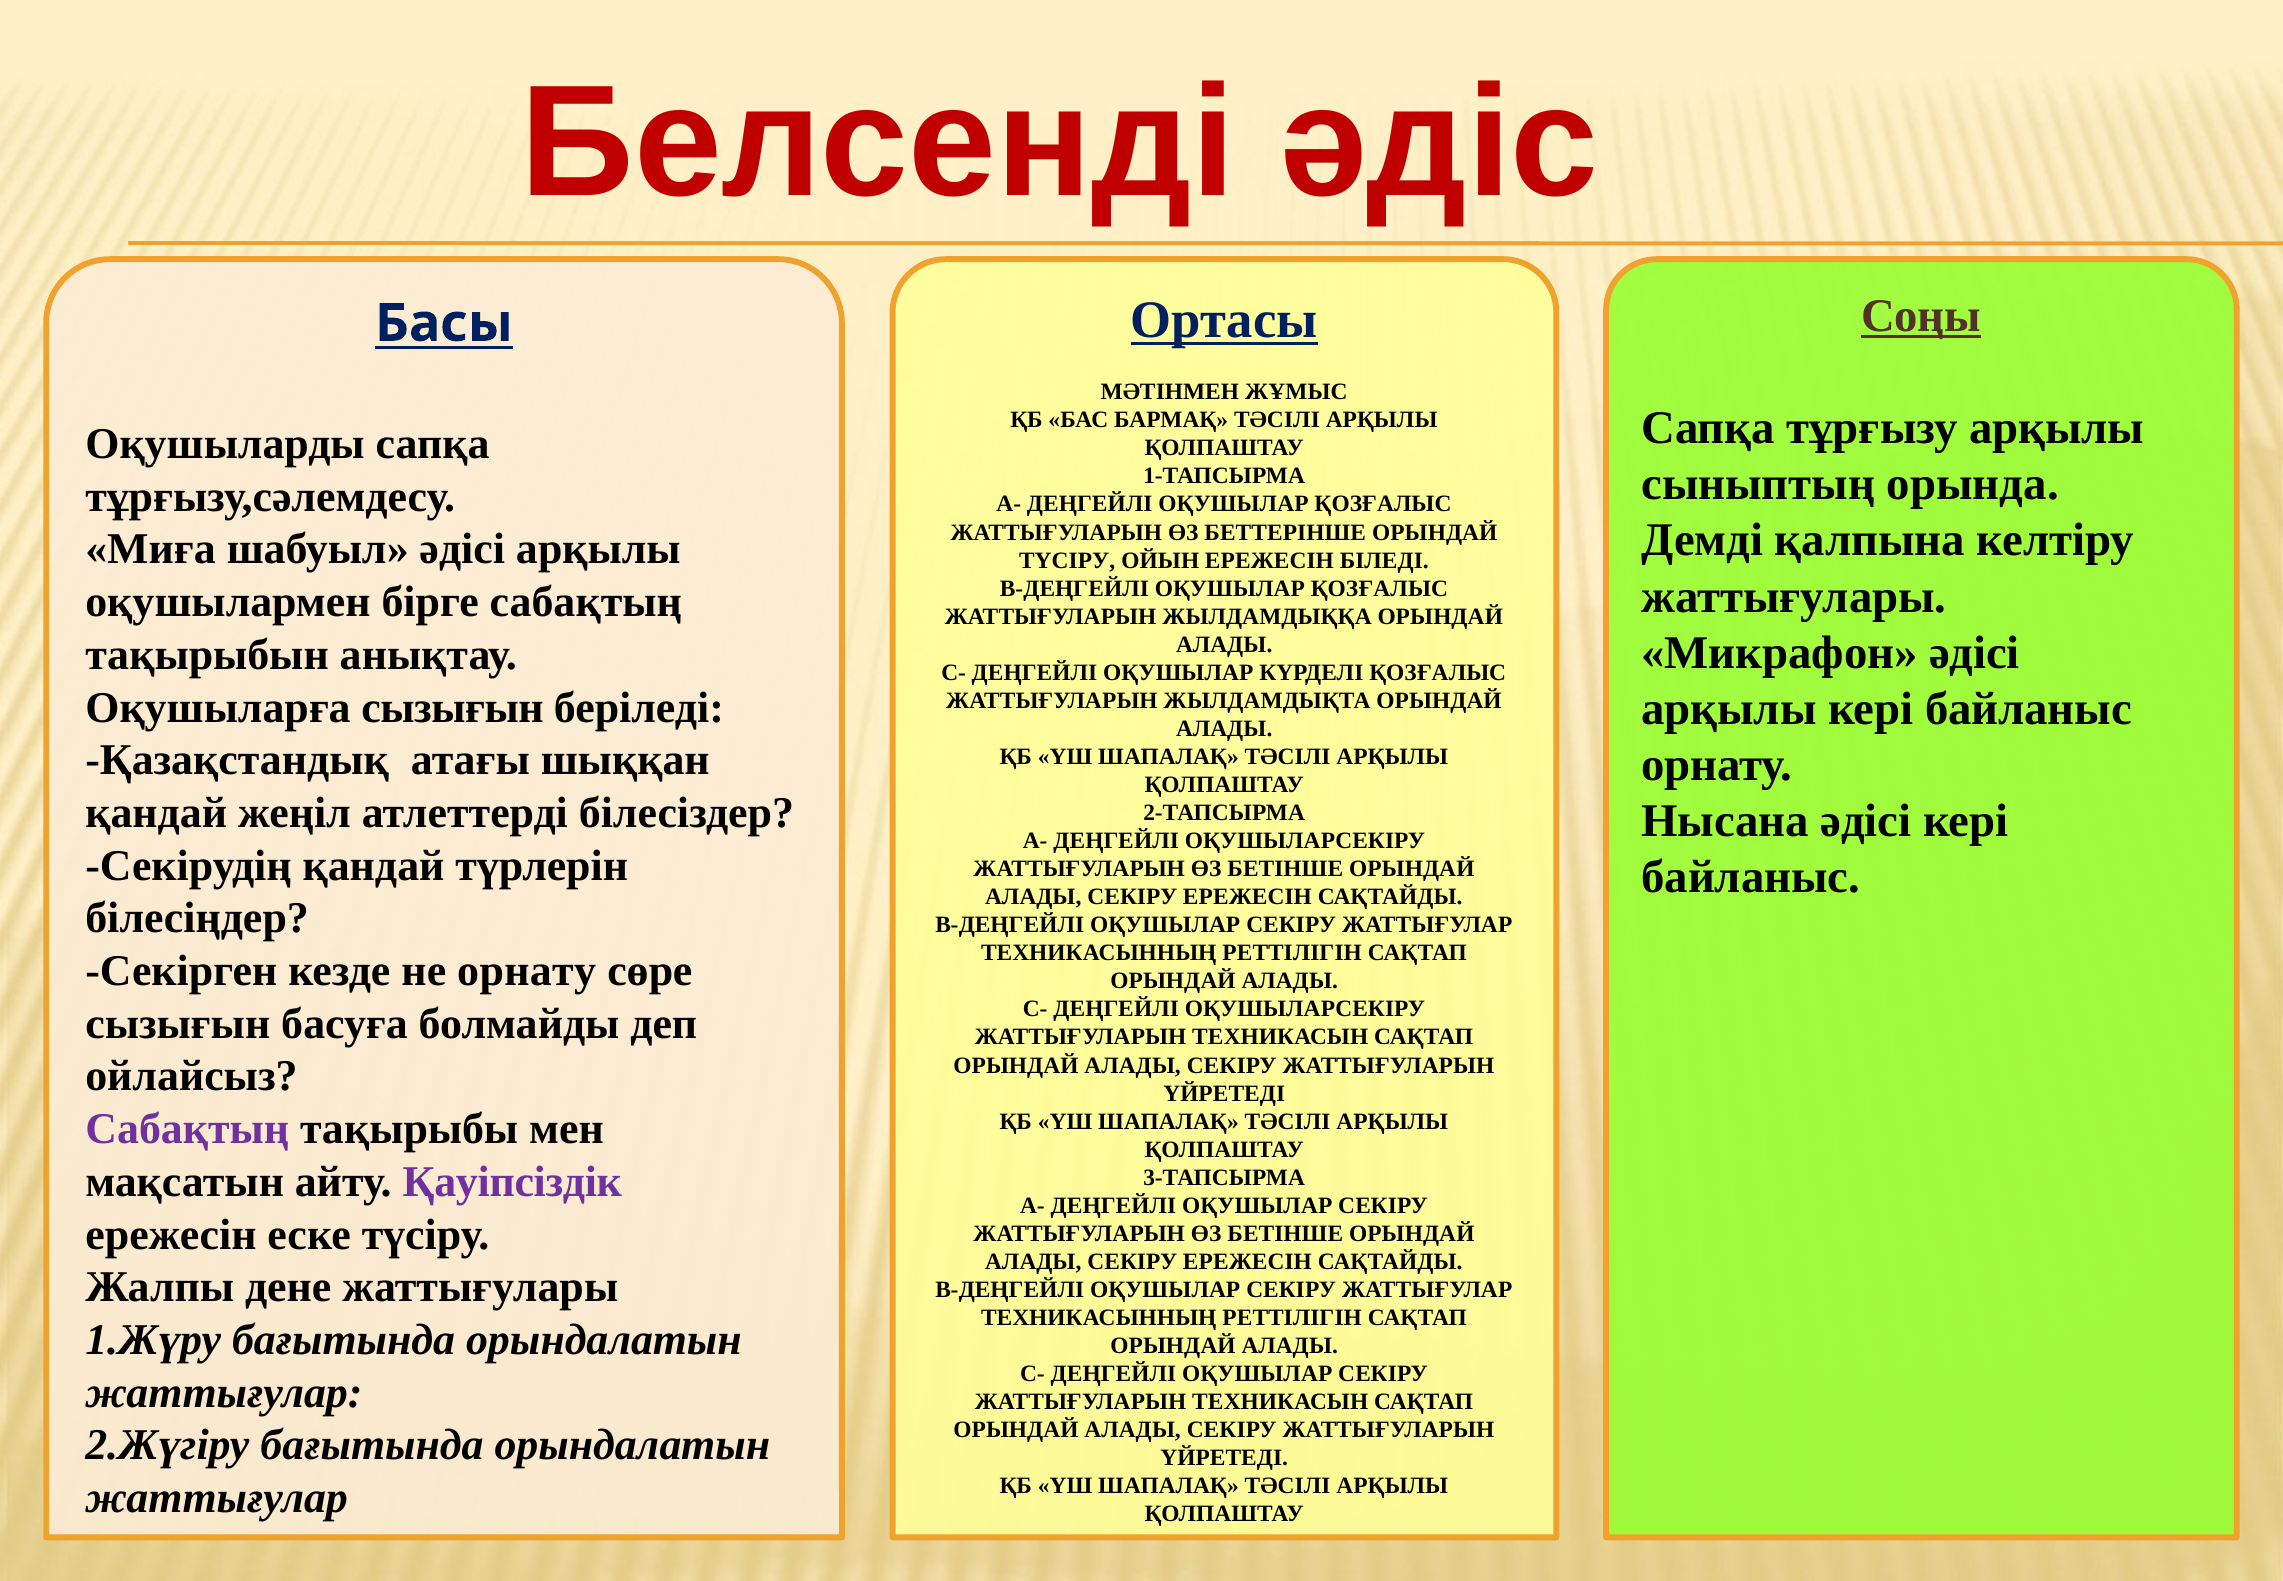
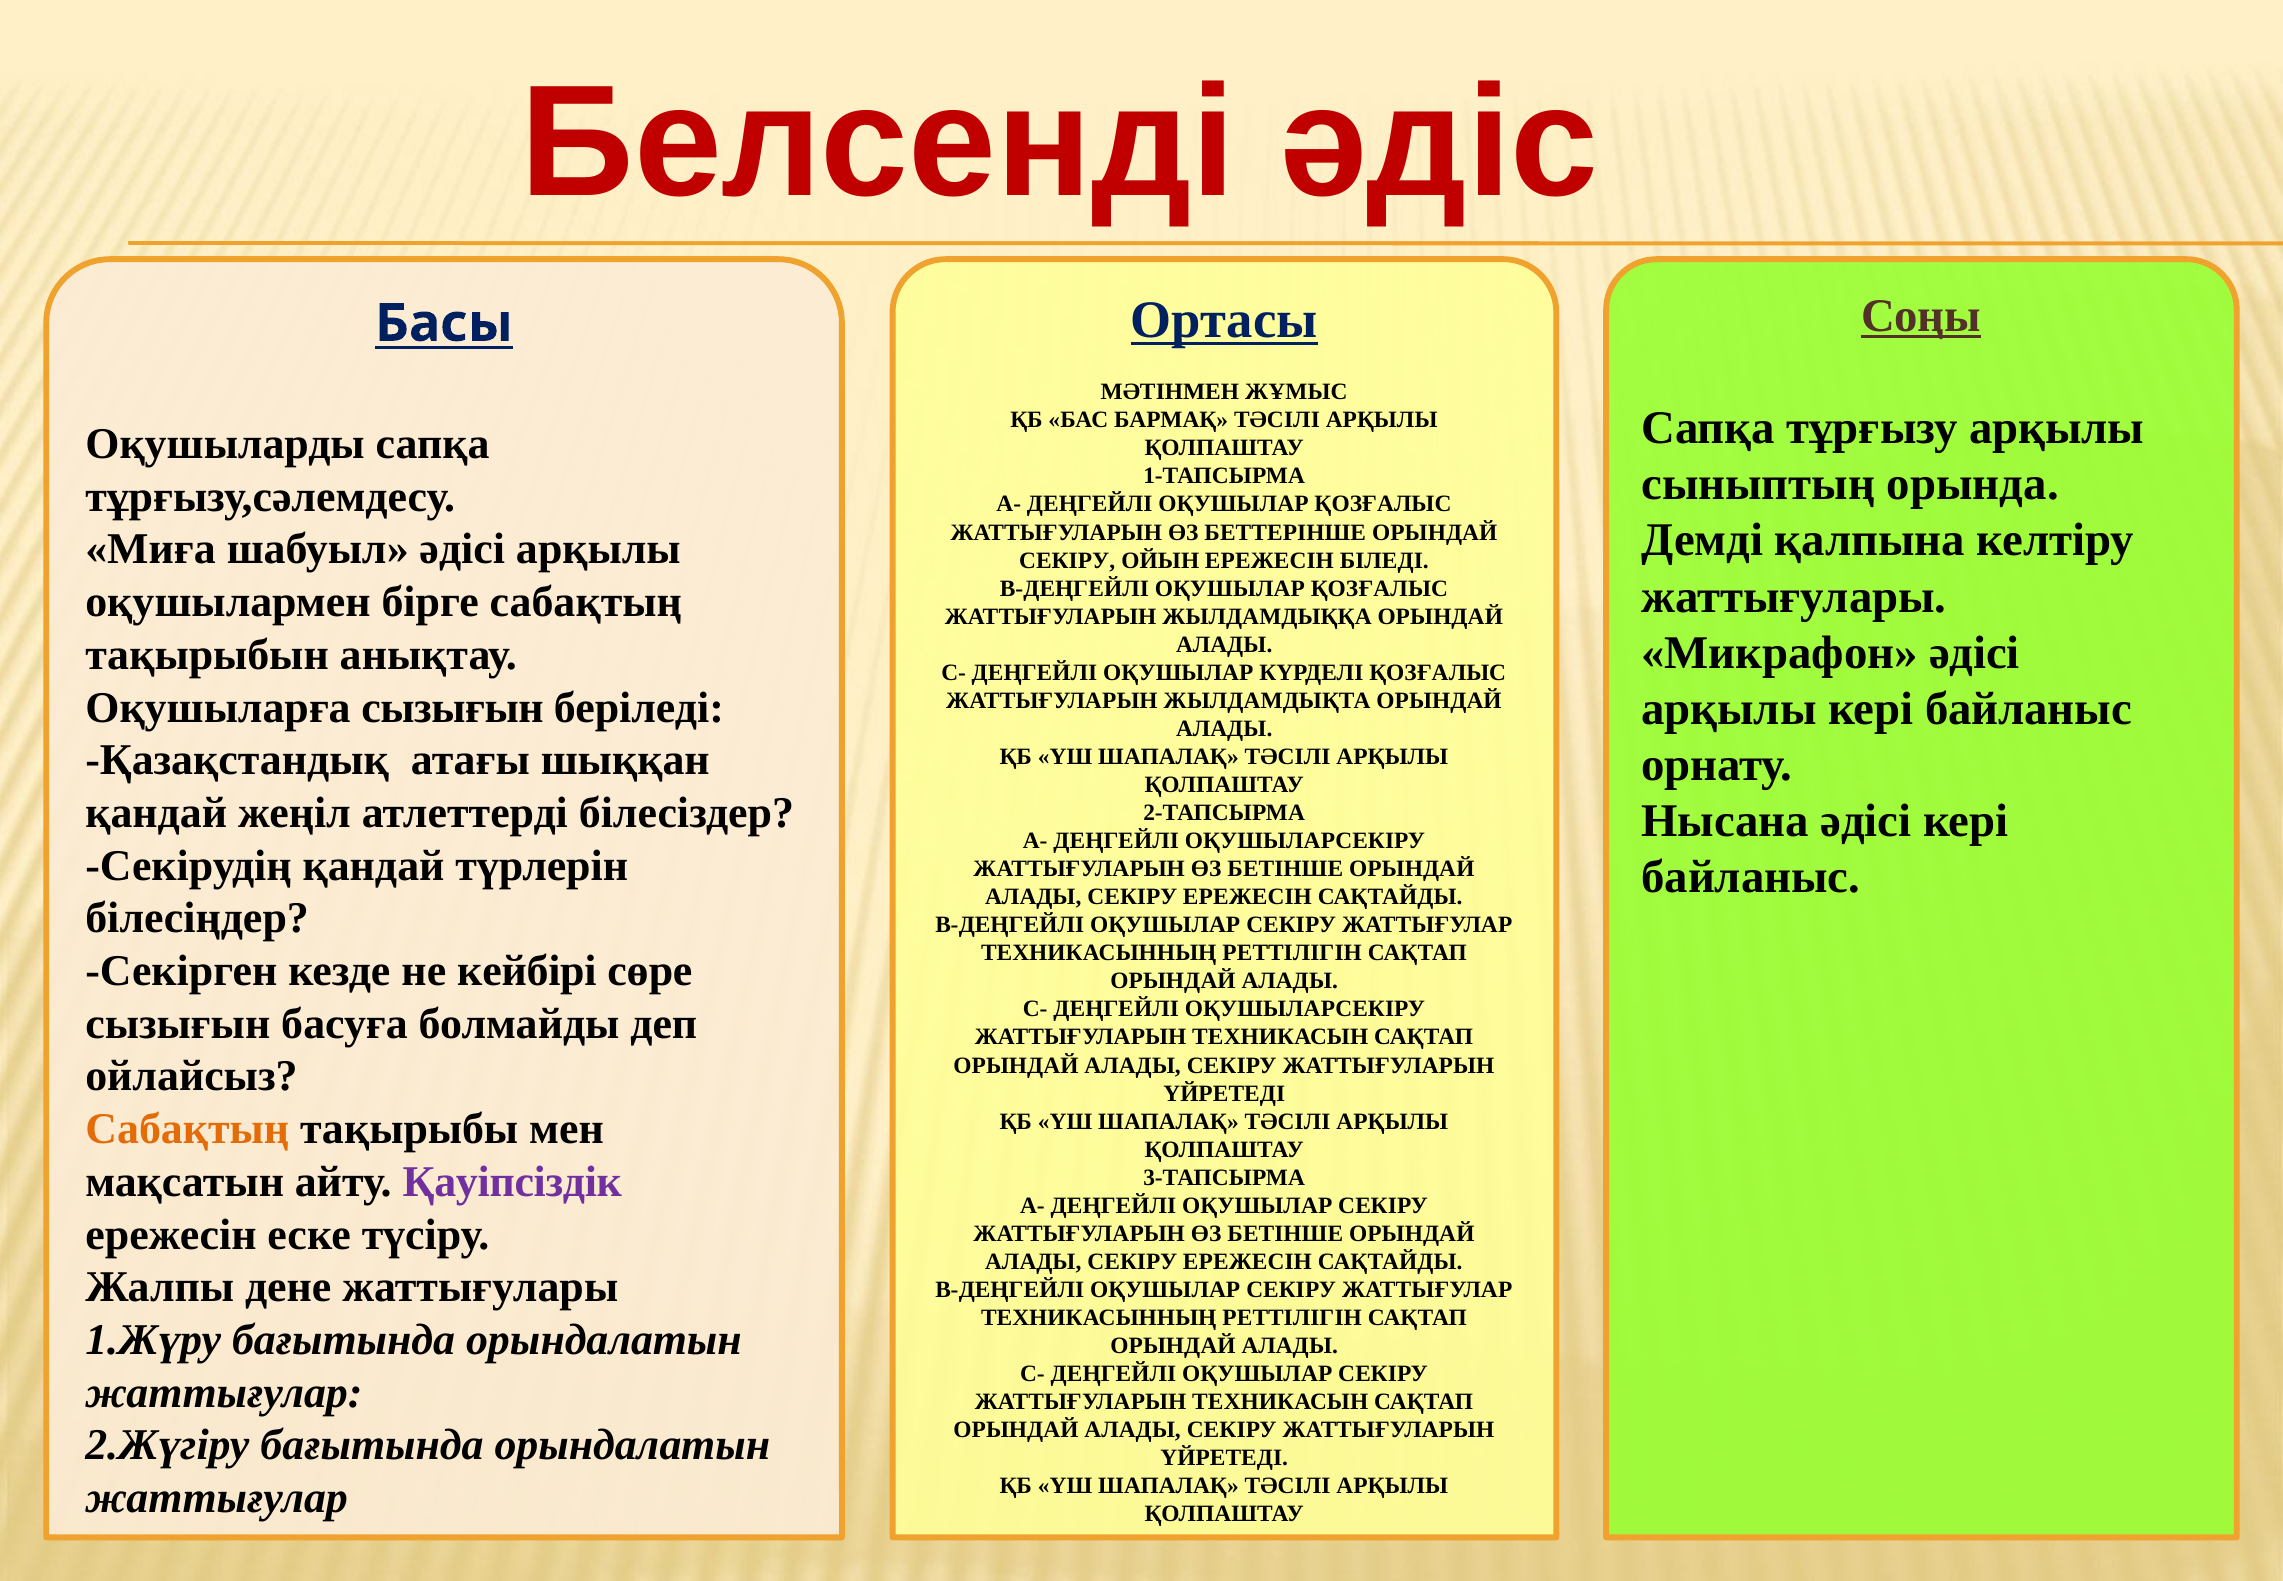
ТҮСІРУ at (1067, 560): ТҮСІРУ -> СЕКІРУ
не орнату: орнату -> кейбірі
Сабақтың at (187, 1129) colour: purple -> orange
